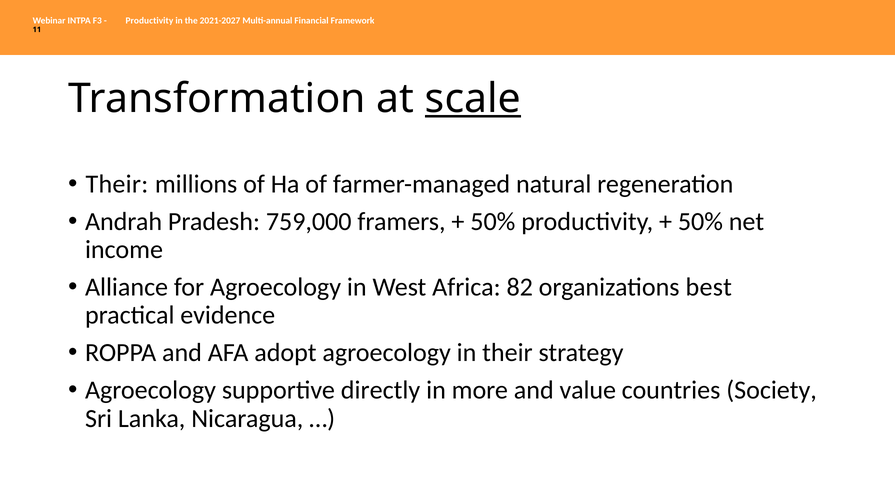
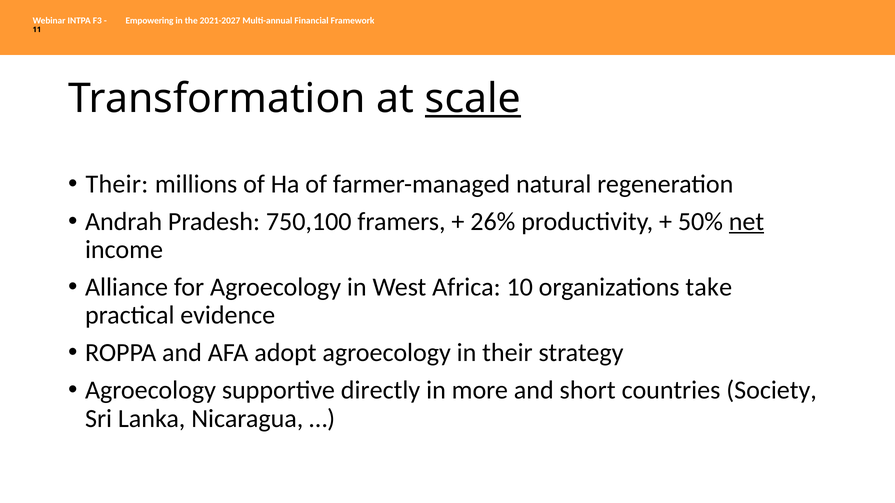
Productivity at (149, 20): Productivity -> Empowering
759,000: 759,000 -> 750,100
50% at (493, 222): 50% -> 26%
net underline: none -> present
82: 82 -> 10
best: best -> take
value: value -> short
